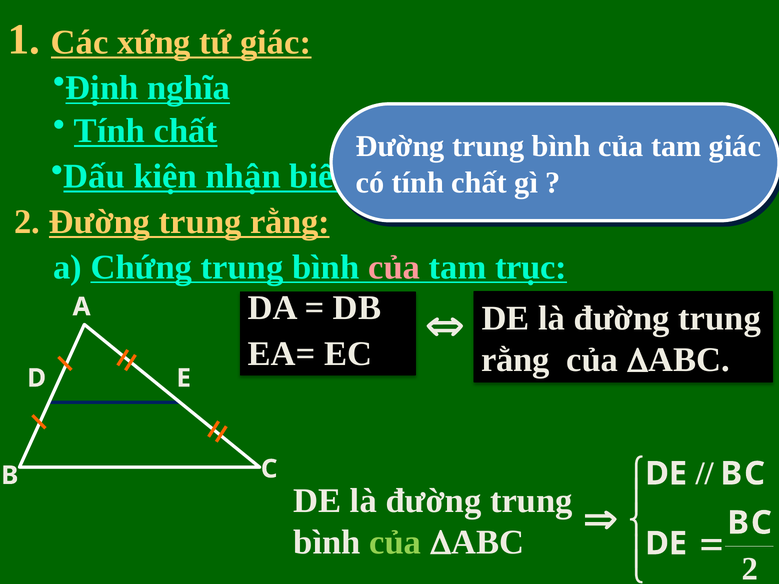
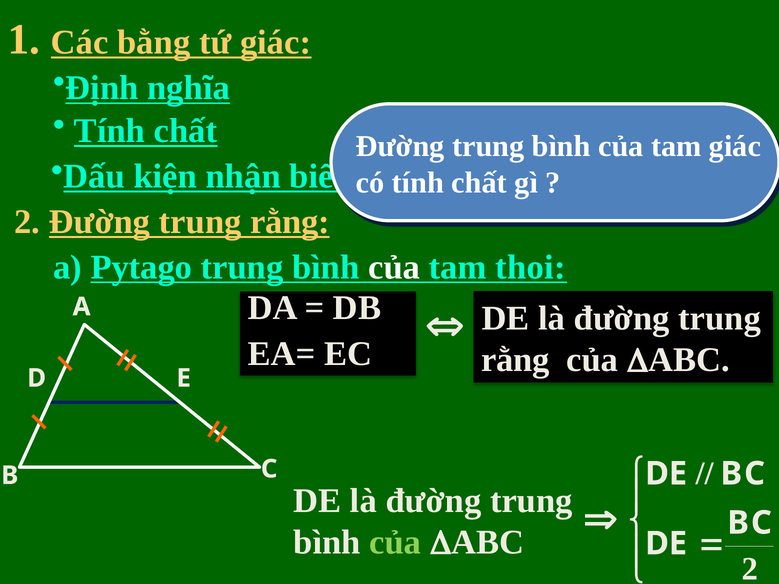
xứng: xứng -> bằng
Chứng: Chứng -> Pytago
của at (394, 267) colour: pink -> white
trục: trục -> thoi
